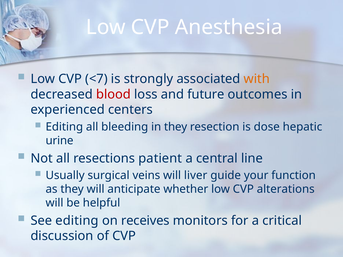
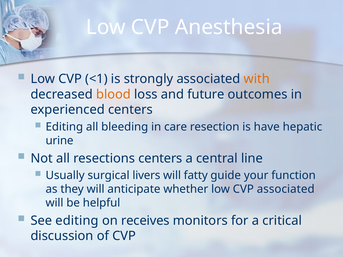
<7: <7 -> <1
blood colour: red -> orange
in they: they -> care
dose: dose -> have
resections patient: patient -> centers
veins: veins -> livers
liver: liver -> fatty
CVP alterations: alterations -> associated
